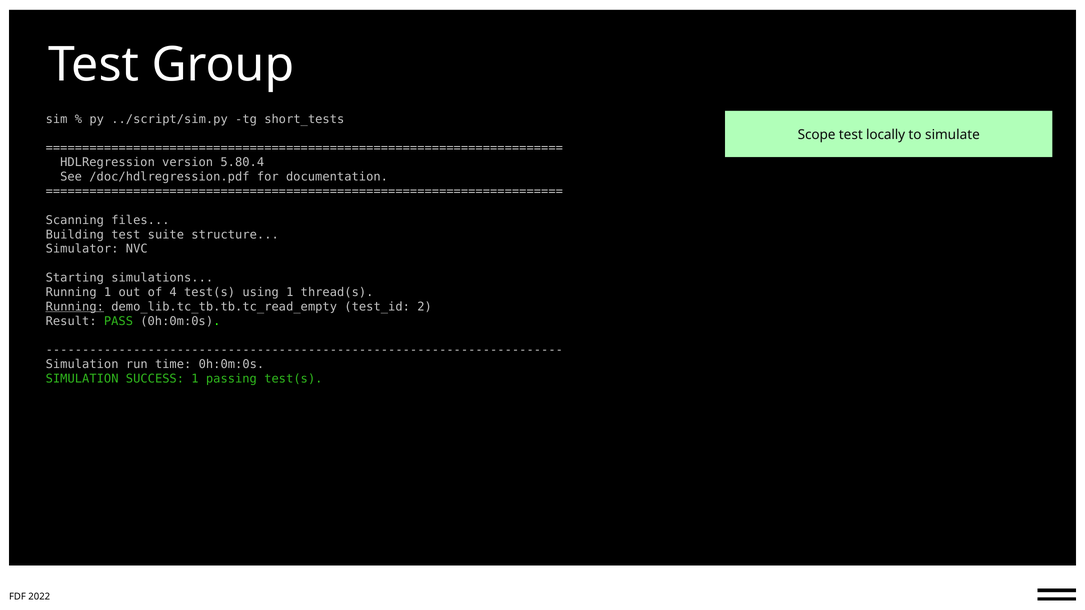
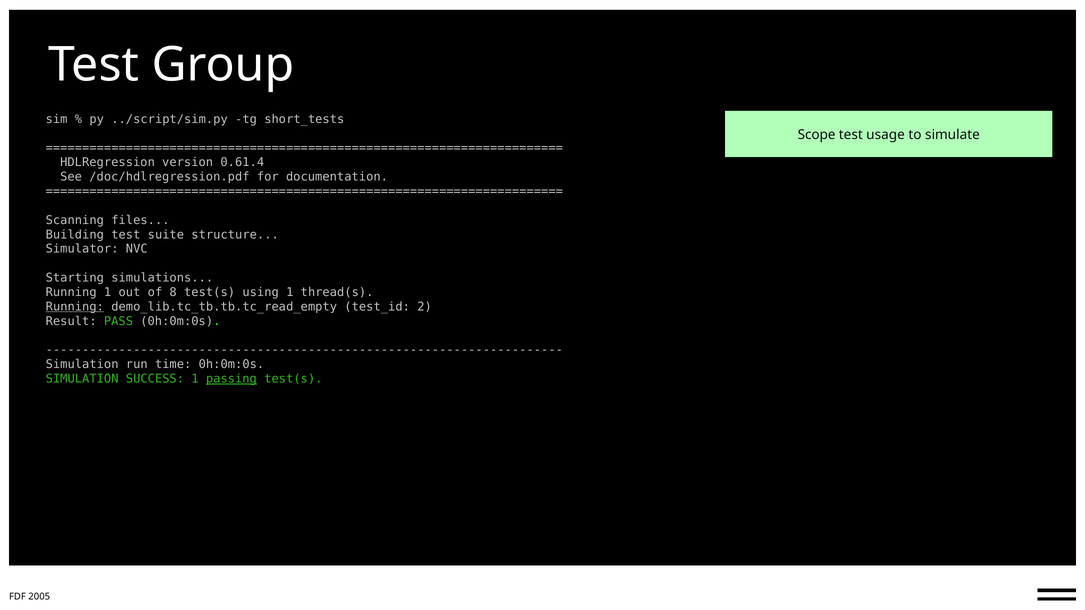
locally: locally -> usage
5.80.4: 5.80.4 -> 0.61.4
4: 4 -> 8
passing underline: none -> present
2022: 2022 -> 2005
